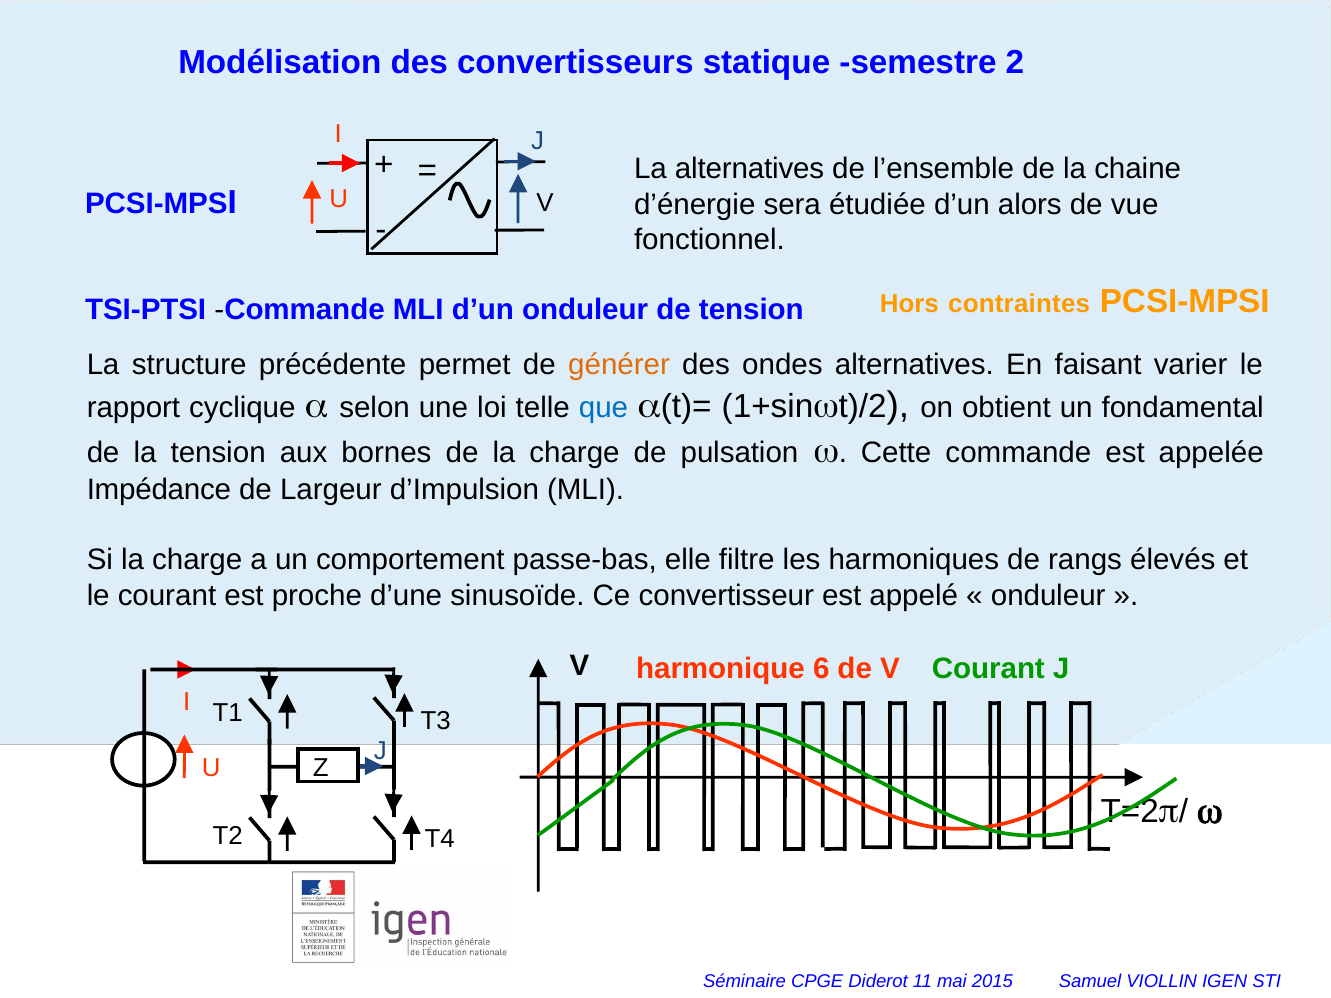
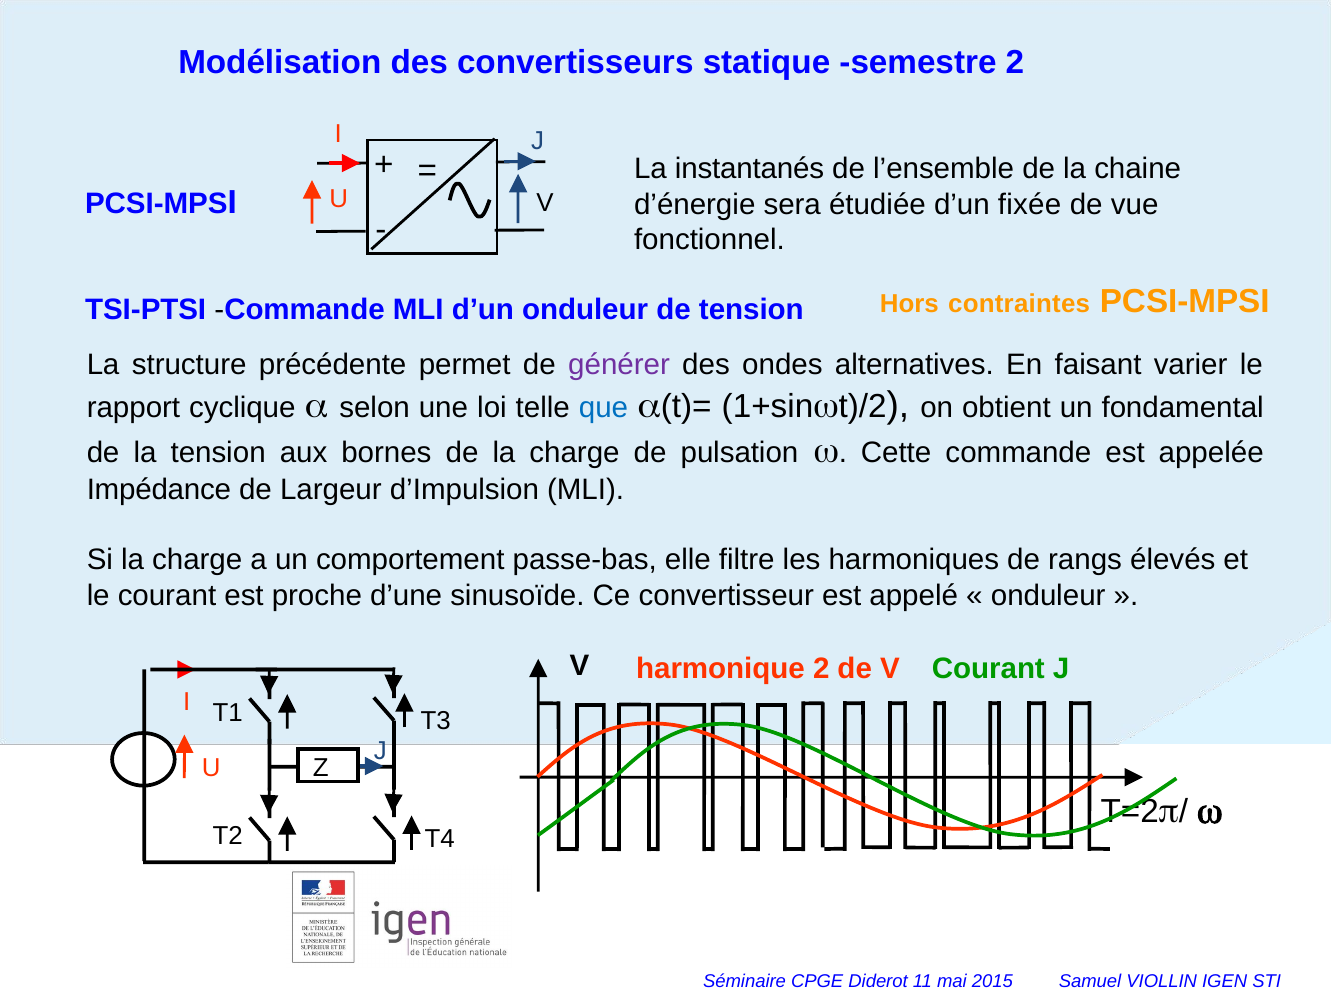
La alternatives: alternatives -> instantanés
alors: alors -> fixée
générer colour: orange -> purple
harmonique 6: 6 -> 2
